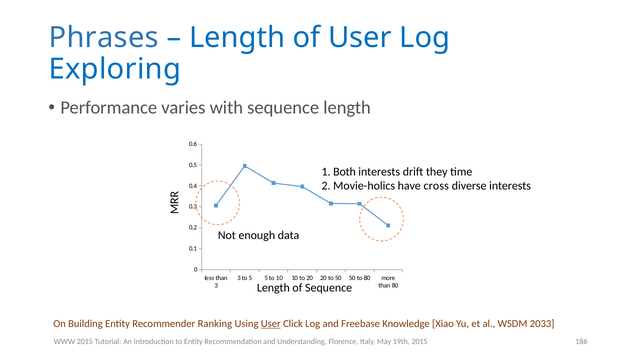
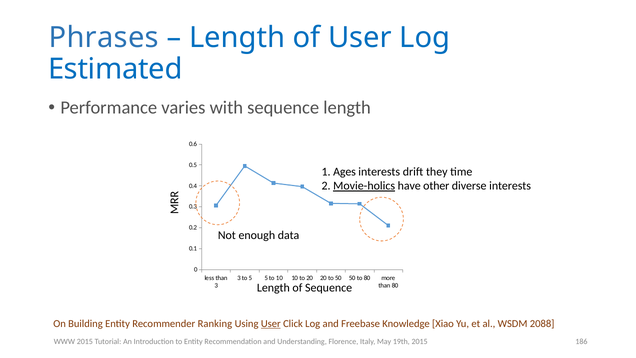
Exploring: Exploring -> Estimated
Both: Both -> Ages
Movie-holics underline: none -> present
cross: cross -> other
2033: 2033 -> 2088
